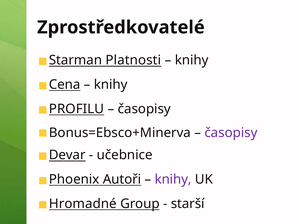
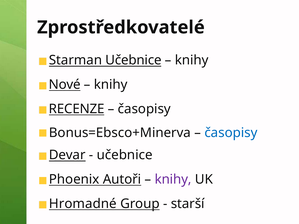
Starman Platnosti: Platnosti -> Učebnice
Cena: Cena -> Nové
PROFILU: PROFILU -> RECENZE
časopisy at (231, 133) colour: purple -> blue
